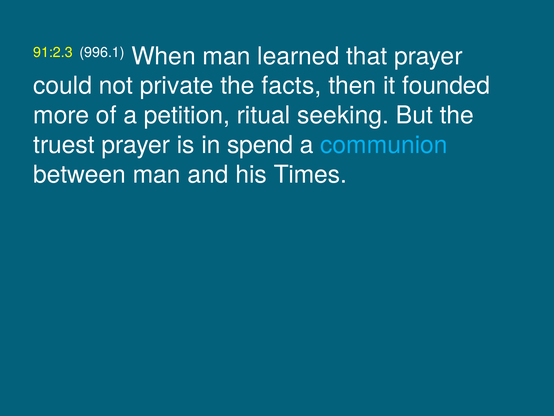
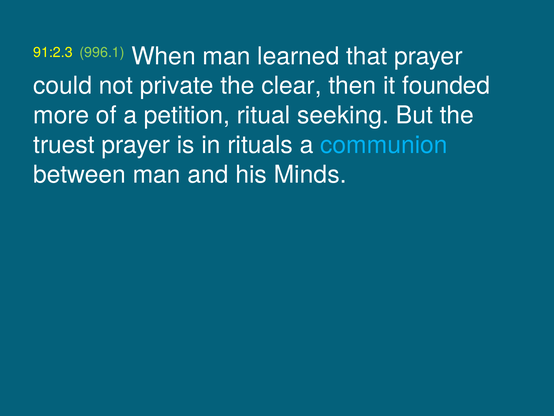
996.1 colour: white -> light green
facts: facts -> clear
spend: spend -> rituals
Times: Times -> Minds
